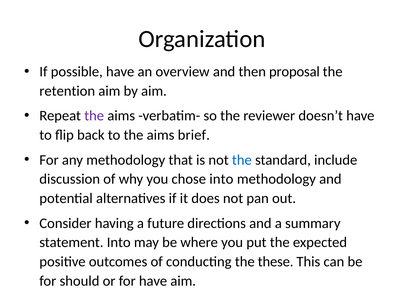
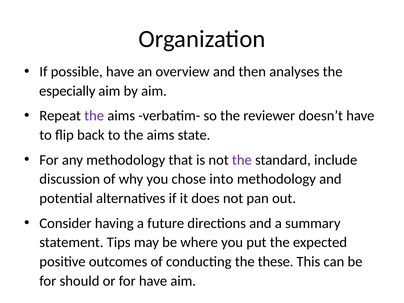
proposal: proposal -> analyses
retention: retention -> especially
brief: brief -> state
the at (242, 160) colour: blue -> purple
statement Into: Into -> Tips
